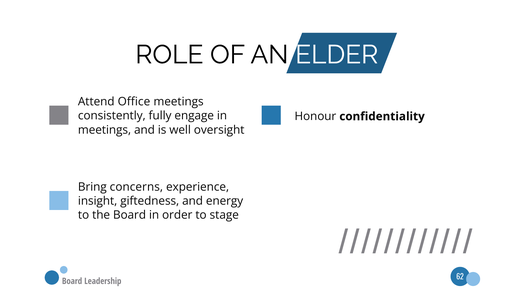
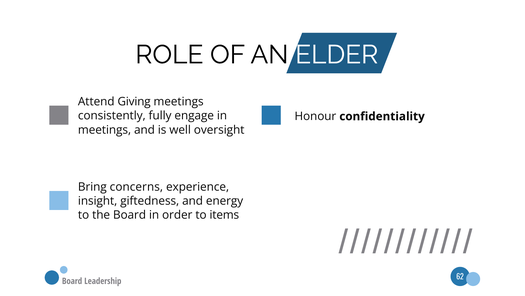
Office: Office -> Giving
stage: stage -> items
